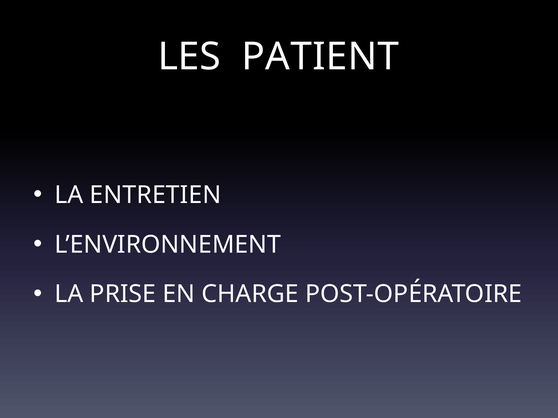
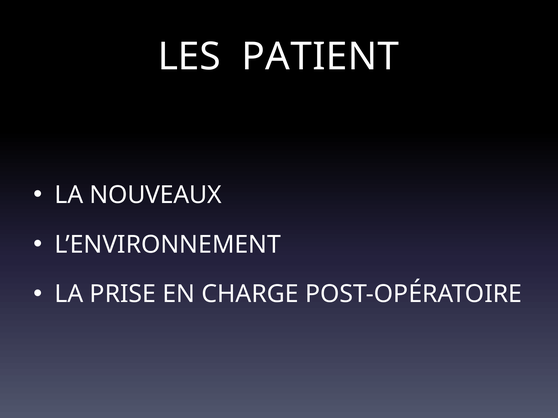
ENTRETIEN: ENTRETIEN -> NOUVEAUX
